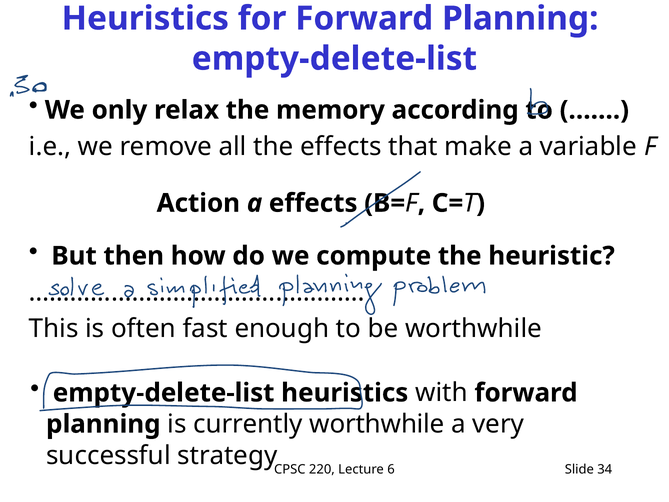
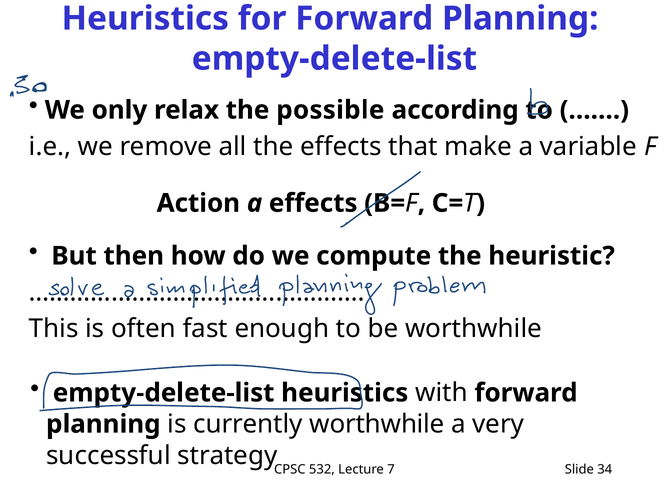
memory: memory -> possible
220: 220 -> 532
6: 6 -> 7
